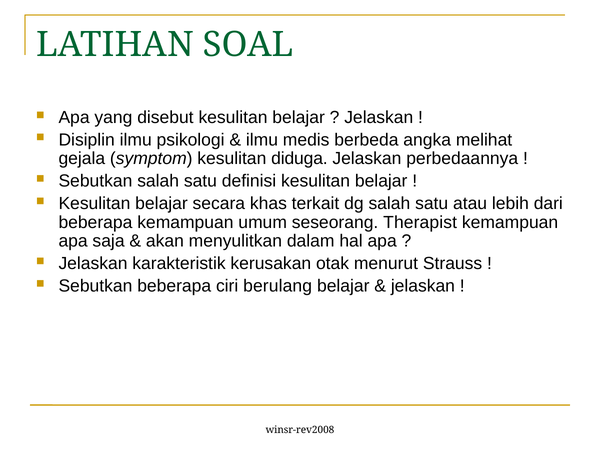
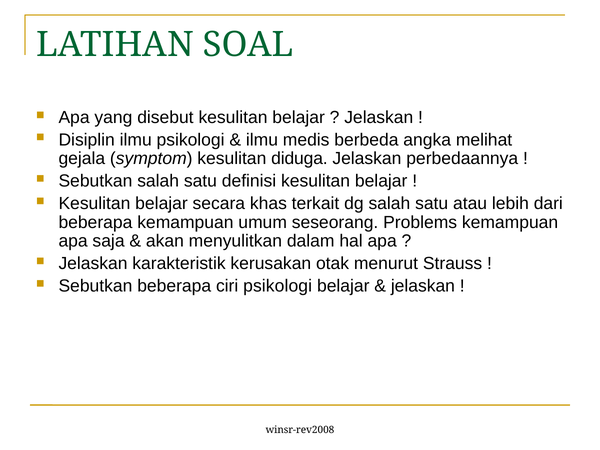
Therapist: Therapist -> Problems
ciri berulang: berulang -> psikologi
